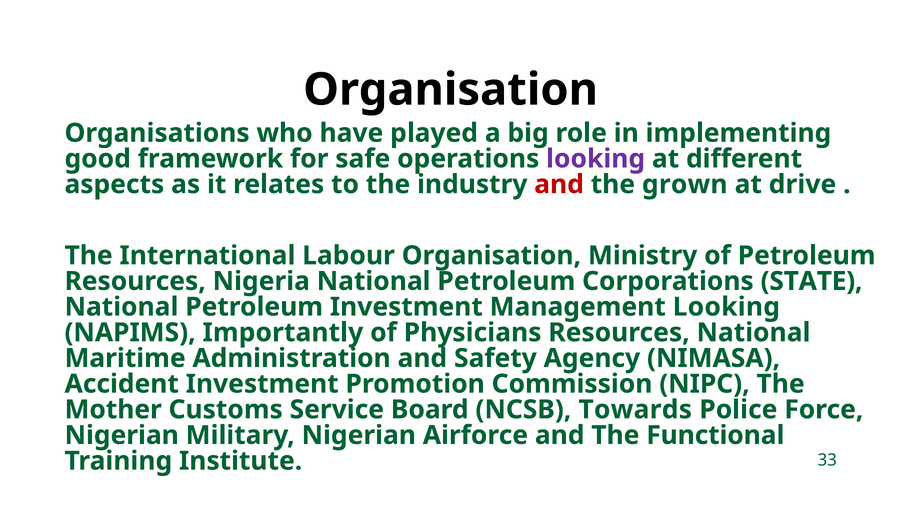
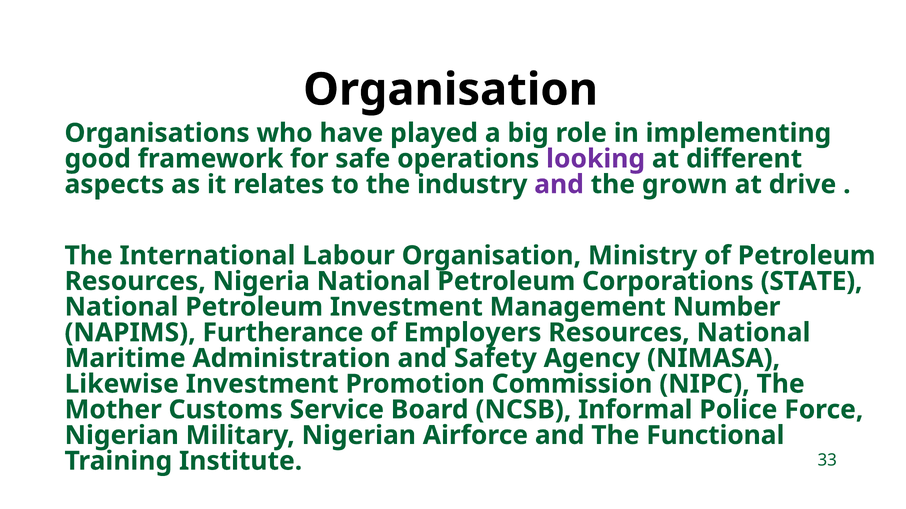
and at (559, 185) colour: red -> purple
Management Looking: Looking -> Number
Importantly: Importantly -> Furtherance
Physicians: Physicians -> Employers
Accident: Accident -> Likewise
Towards: Towards -> Informal
